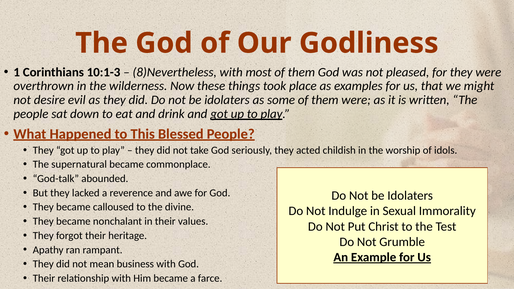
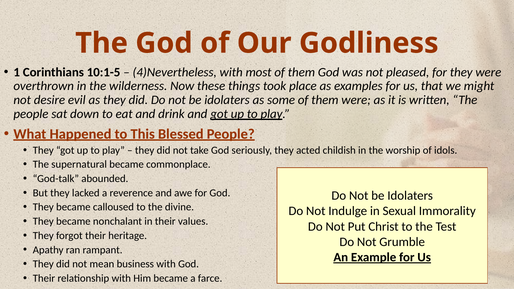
10:1-3: 10:1-3 -> 10:1-5
8)Nevertheless: 8)Nevertheless -> 4)Nevertheless
